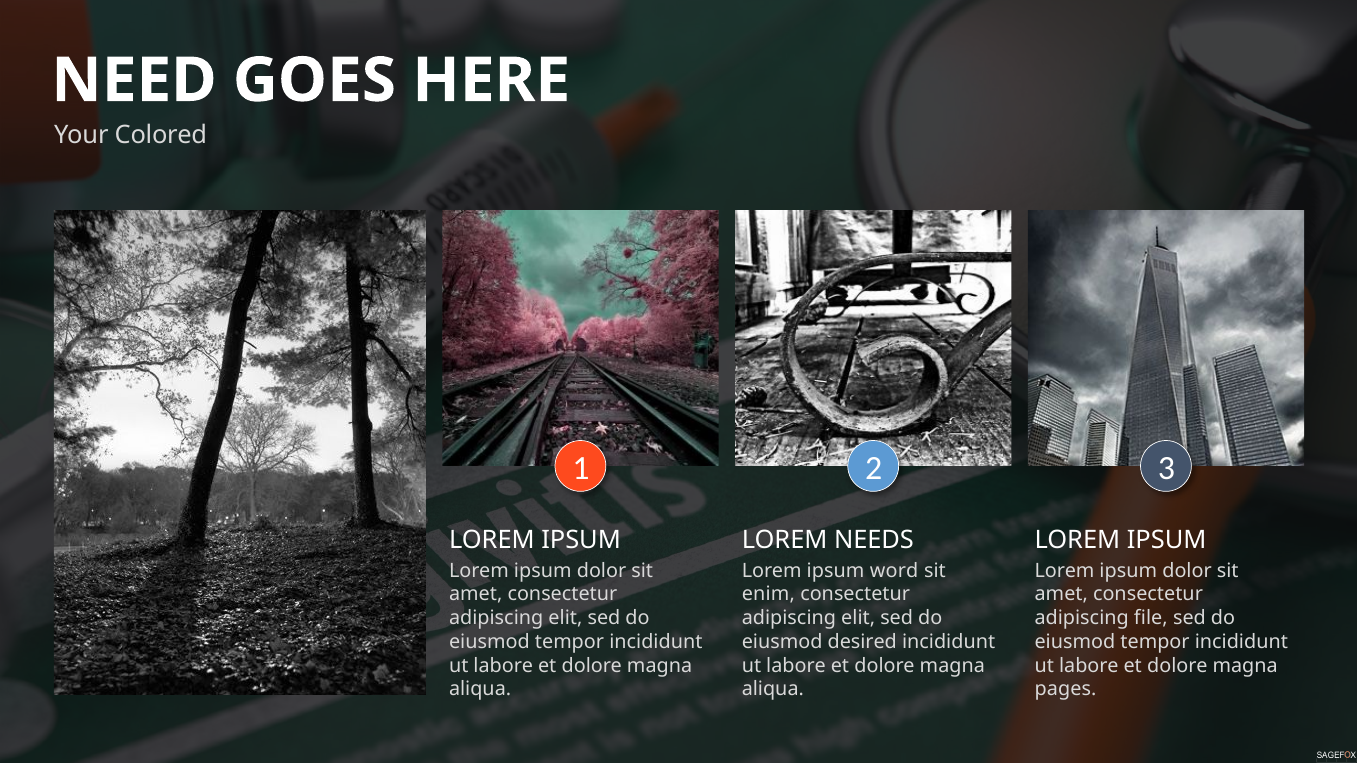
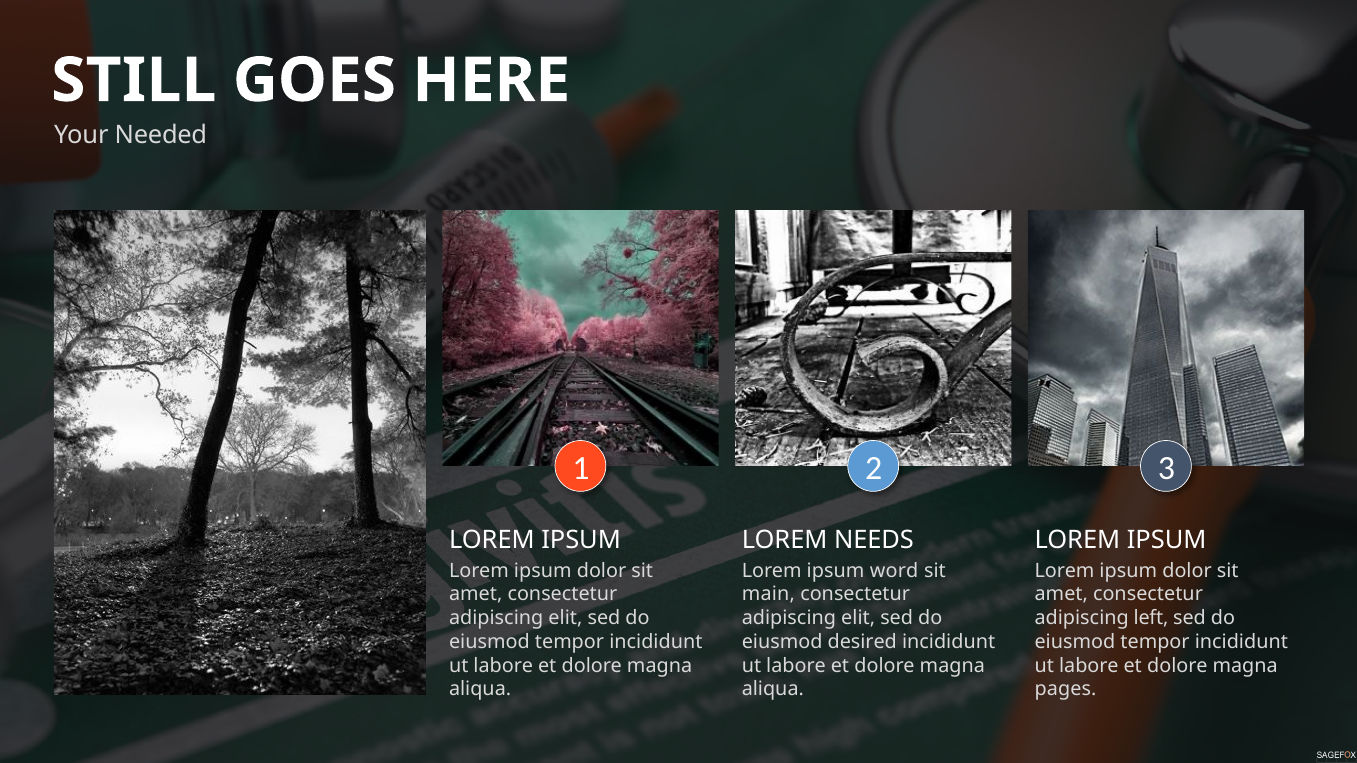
NEED: NEED -> STILL
Colored: Colored -> Needed
enim: enim -> main
file: file -> left
